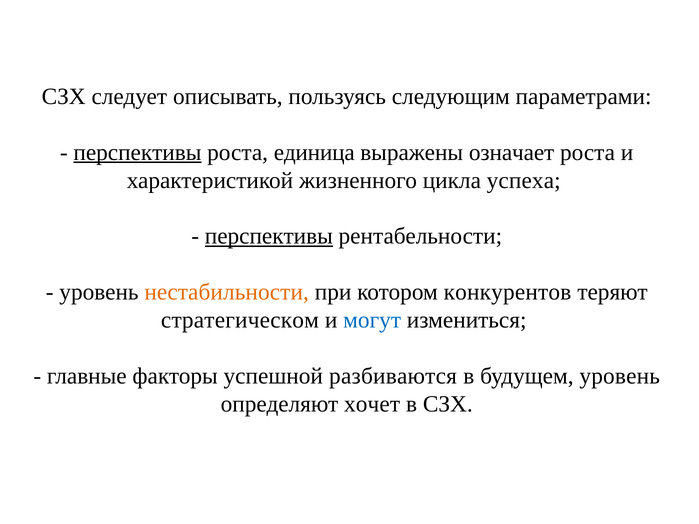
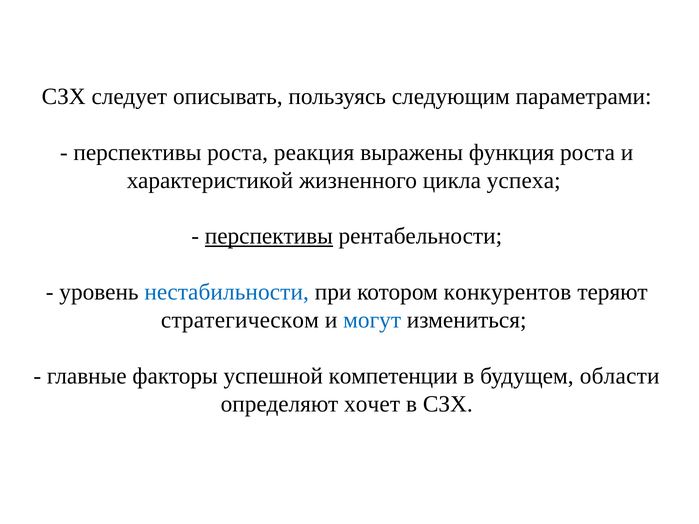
перспективы at (137, 152) underline: present -> none
единица: единица -> реакция
означает: означает -> функция
нестабильности colour: orange -> blue
разбиваются: разбиваются -> компетенции
будущем уровень: уровень -> области
